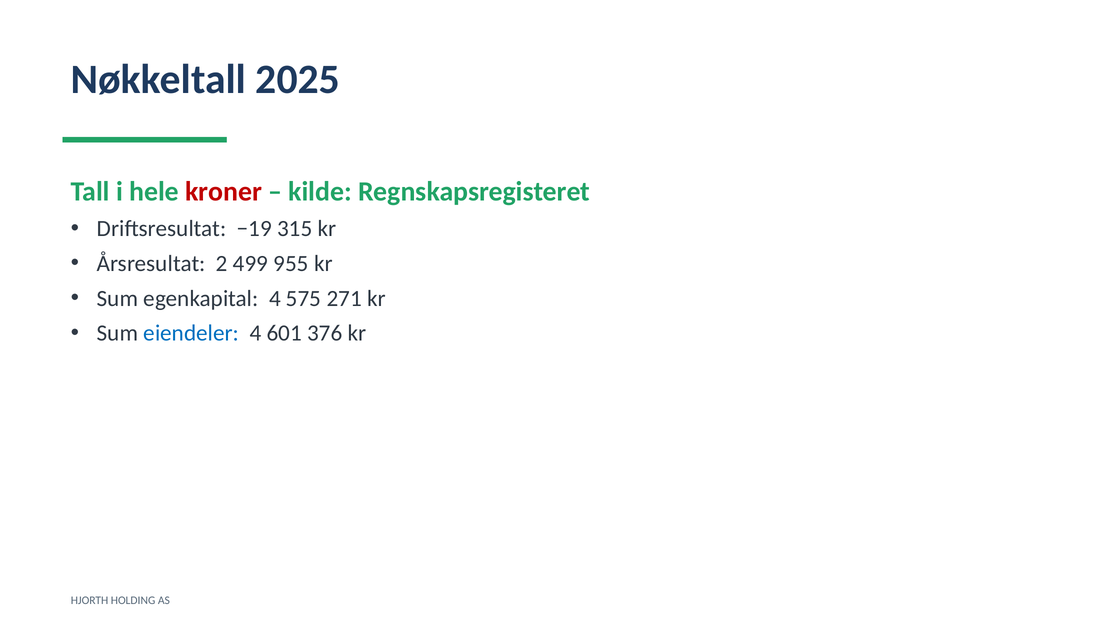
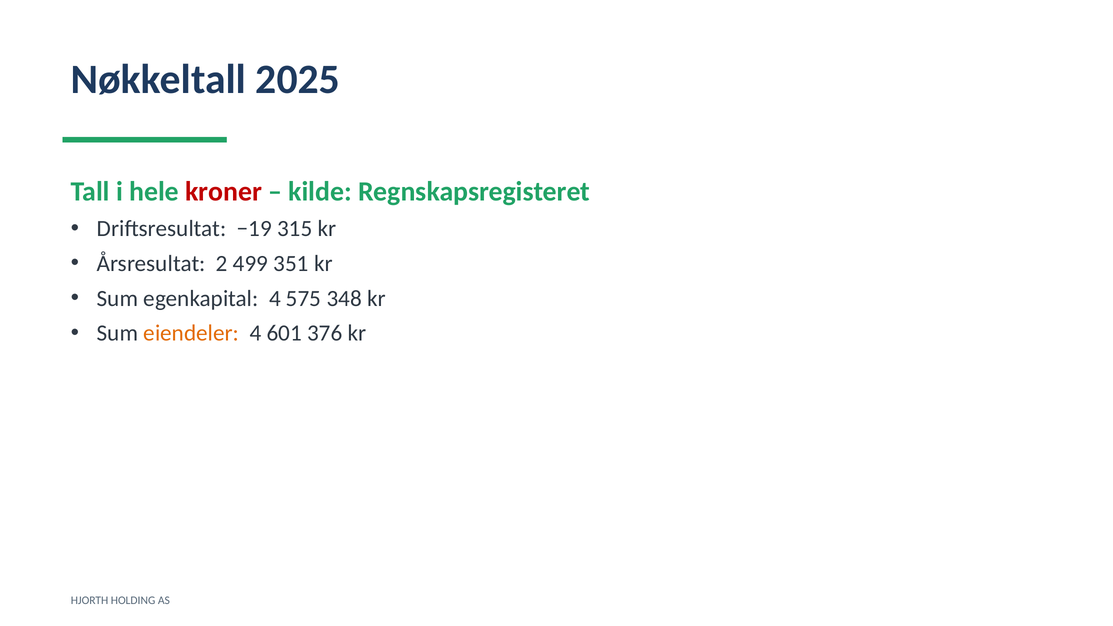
955: 955 -> 351
271: 271 -> 348
eiendeler colour: blue -> orange
